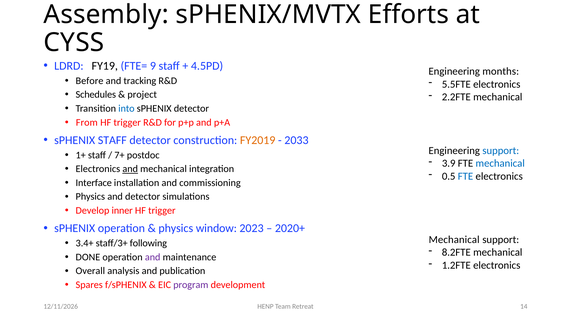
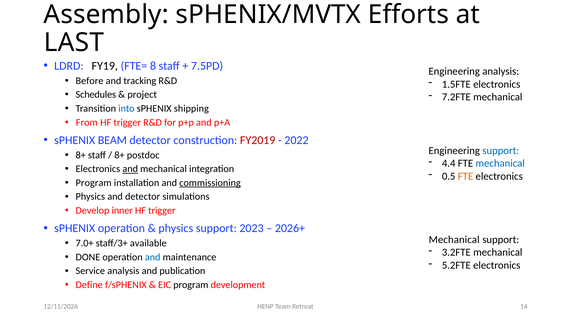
CYSS: CYSS -> LAST
9: 9 -> 8
4.5PD: 4.5PD -> 7.5PD
Engineering months: months -> analysis
5.5FTE: 5.5FTE -> 1.5FTE
2.2FTE: 2.2FTE -> 7.2FTE
sPHENIX detector: detector -> shipping
sPHENIX STAFF: STAFF -> BEAM
FY2019 colour: orange -> red
2033: 2033 -> 2022
1+ at (81, 155): 1+ -> 8+
7+ at (119, 155): 7+ -> 8+
3.9: 3.9 -> 4.4
FTE at (466, 176) colour: blue -> orange
Interface at (94, 183): Interface -> Program
commissioning underline: none -> present
physics window: window -> support
2020+: 2020+ -> 2026+
3.4+: 3.4+ -> 7.0+
following: following -> available
8.2FTE: 8.2FTE -> 3.2FTE
and at (153, 257) colour: purple -> blue
1.2FTE: 1.2FTE -> 5.2FTE
Overall: Overall -> Service
Spares: Spares -> Define
program at (191, 285) colour: purple -> black
